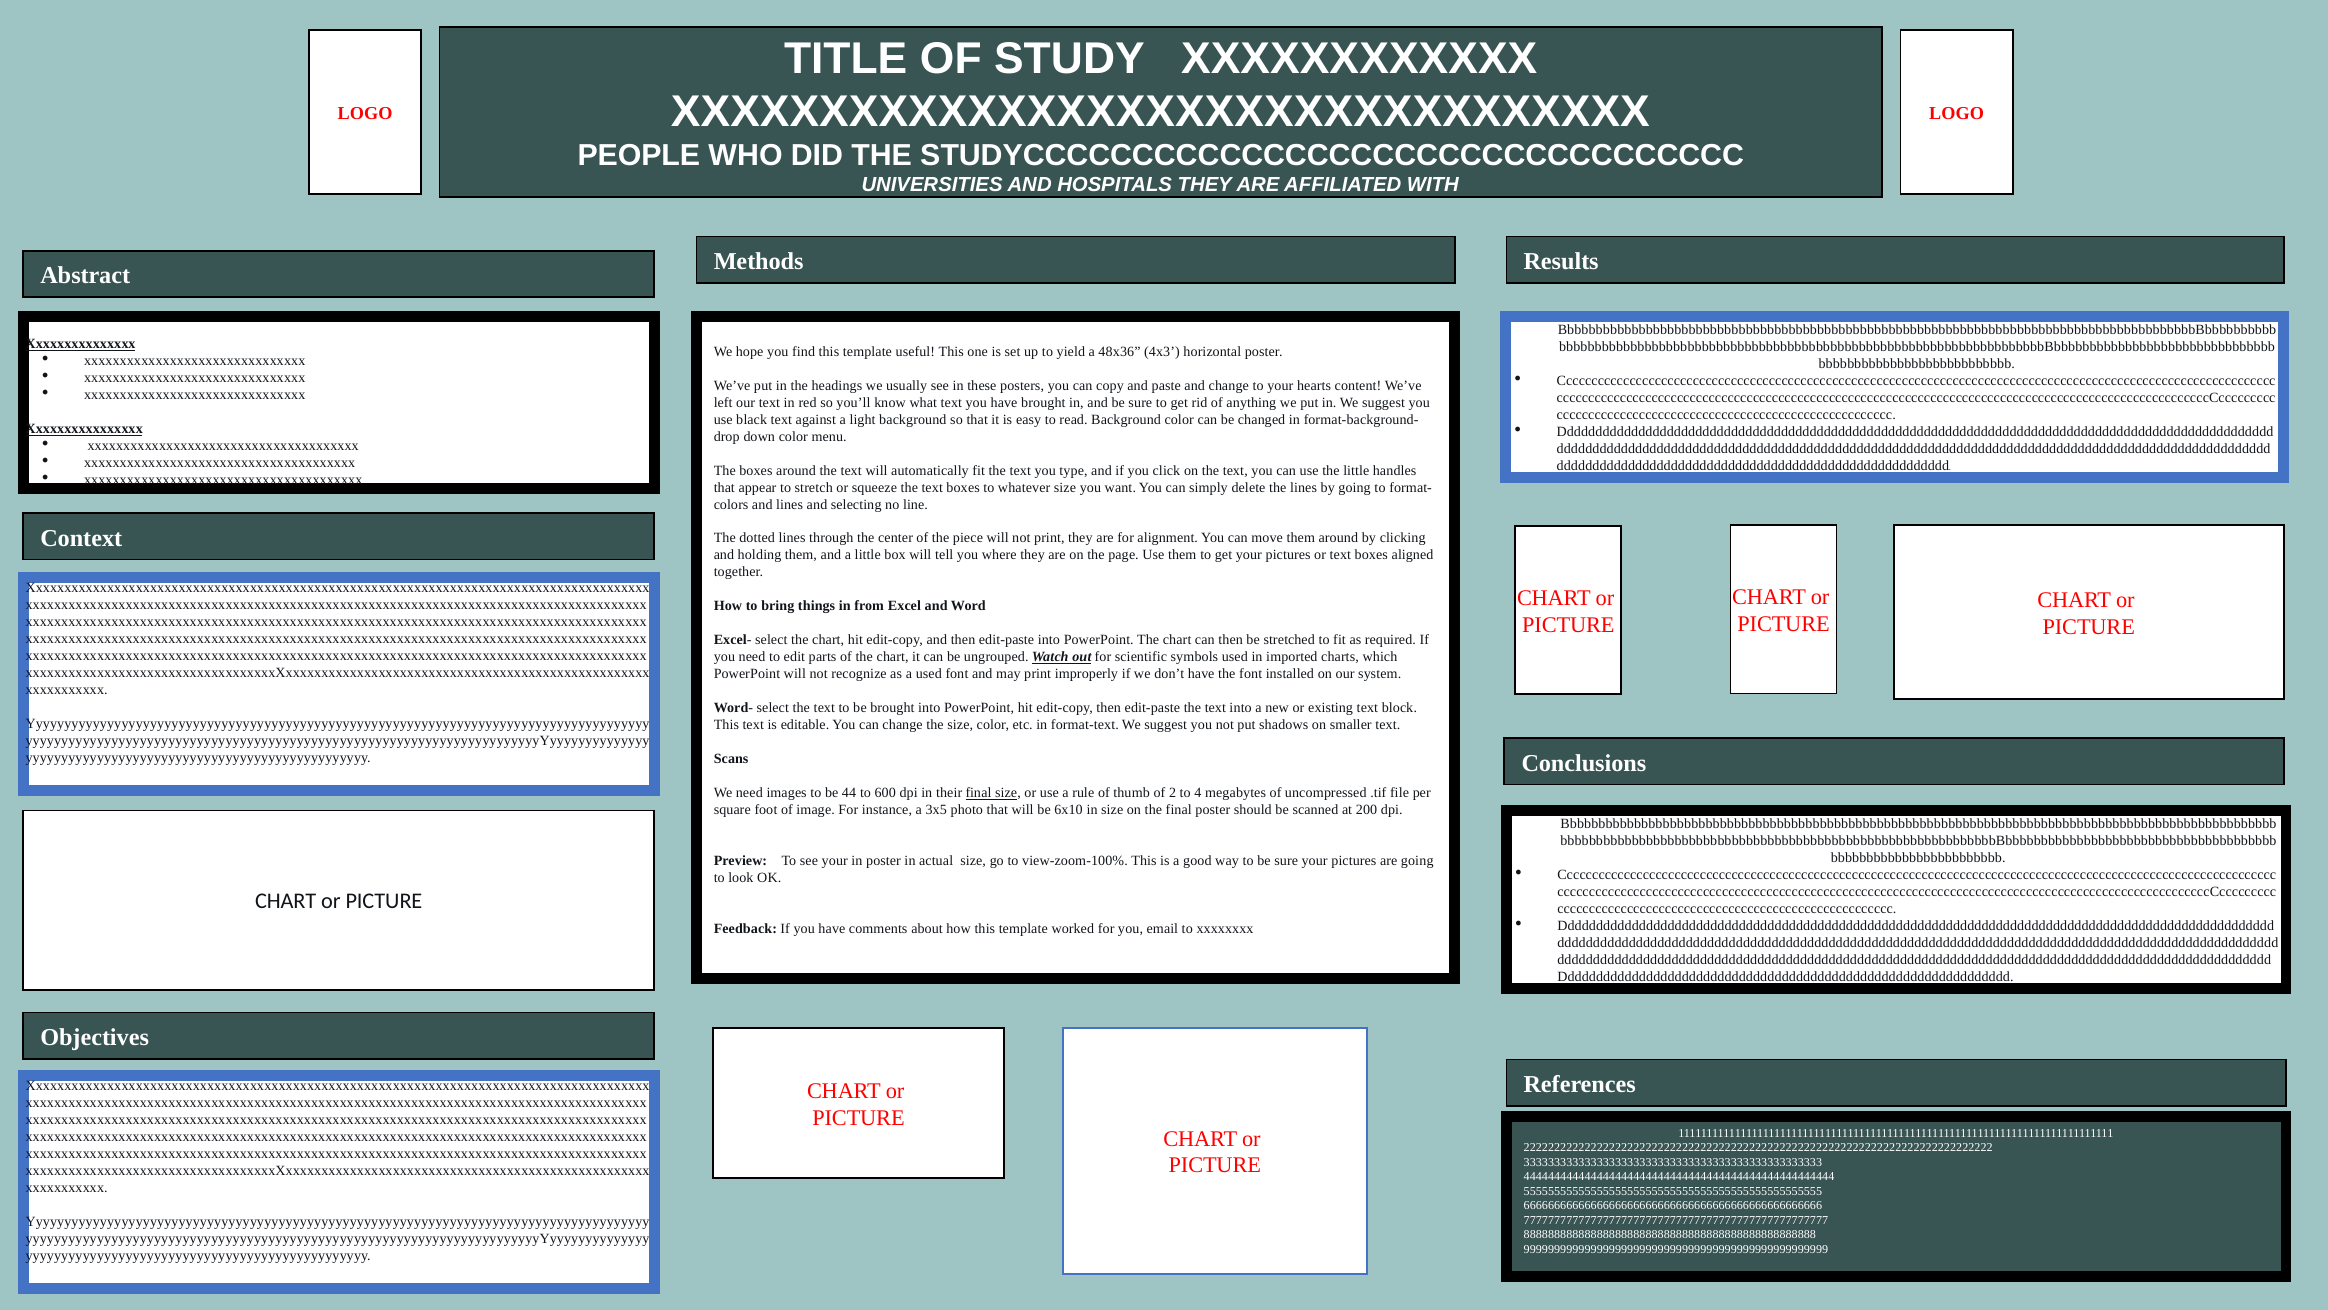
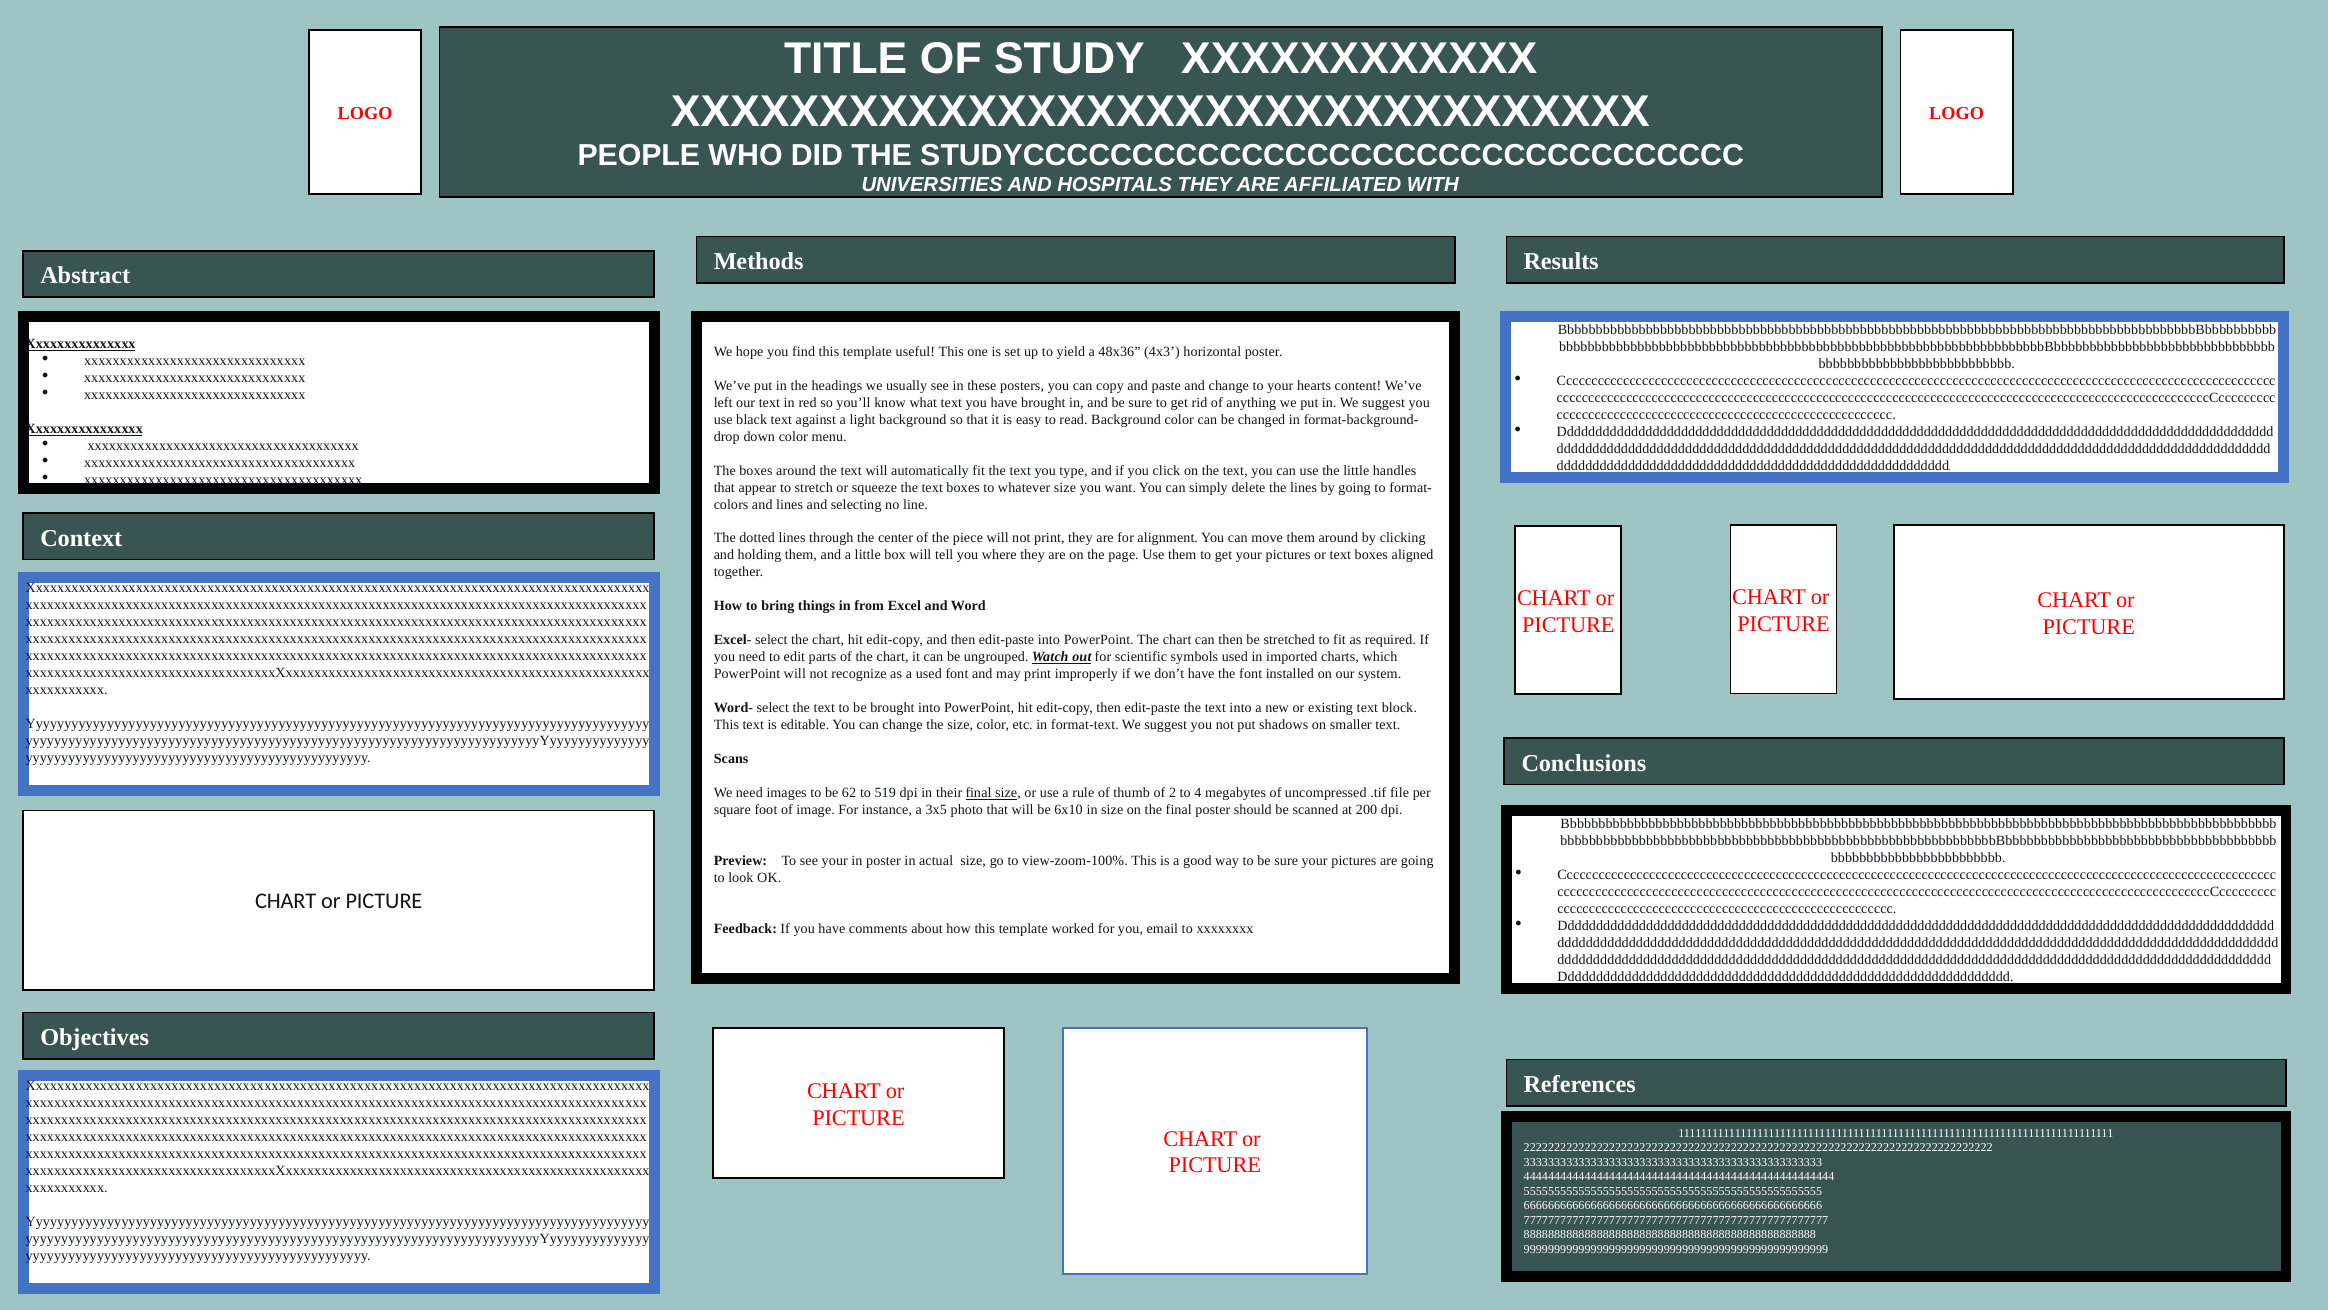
44: 44 -> 62
600: 600 -> 519
